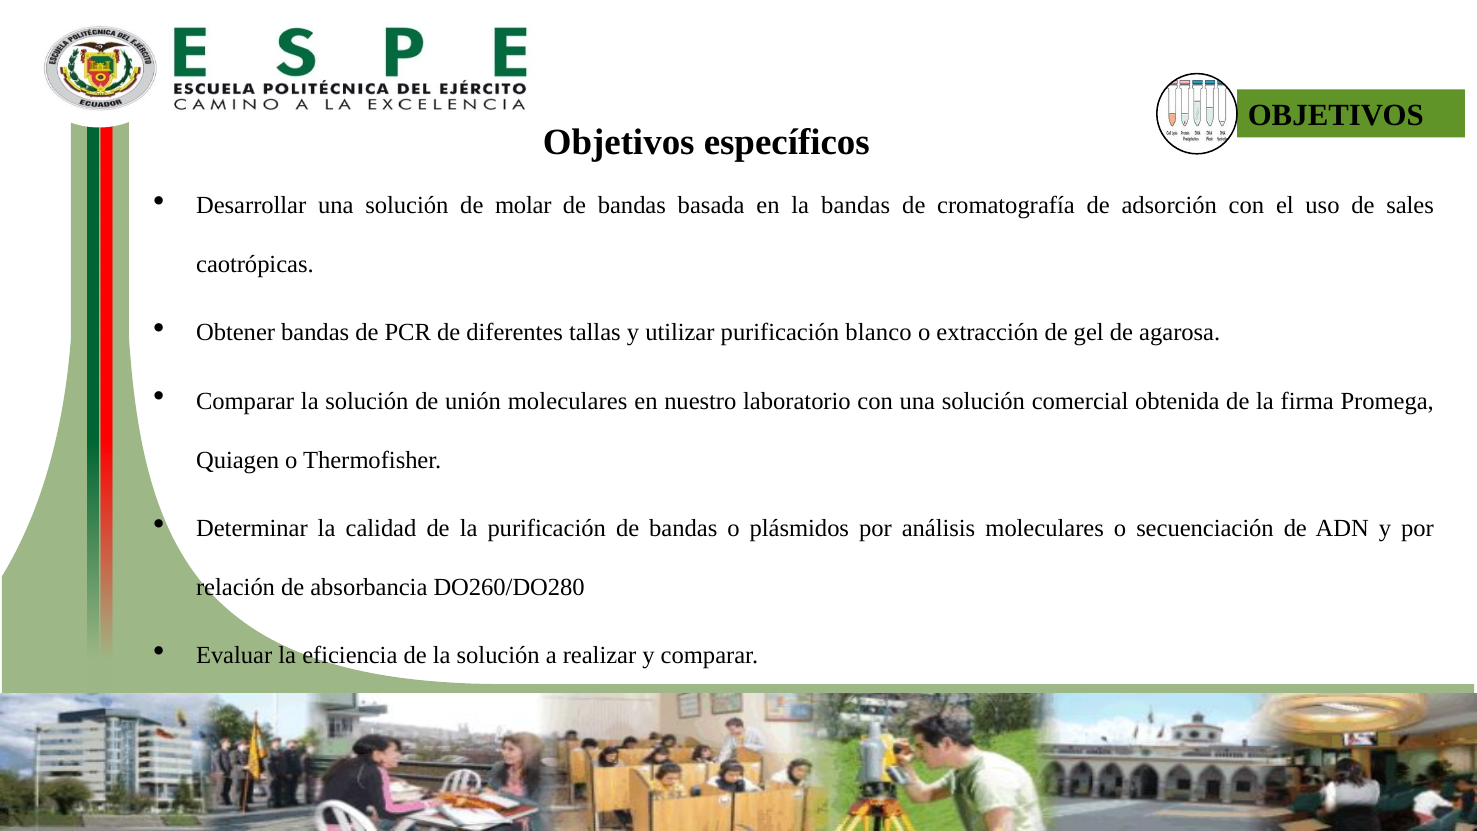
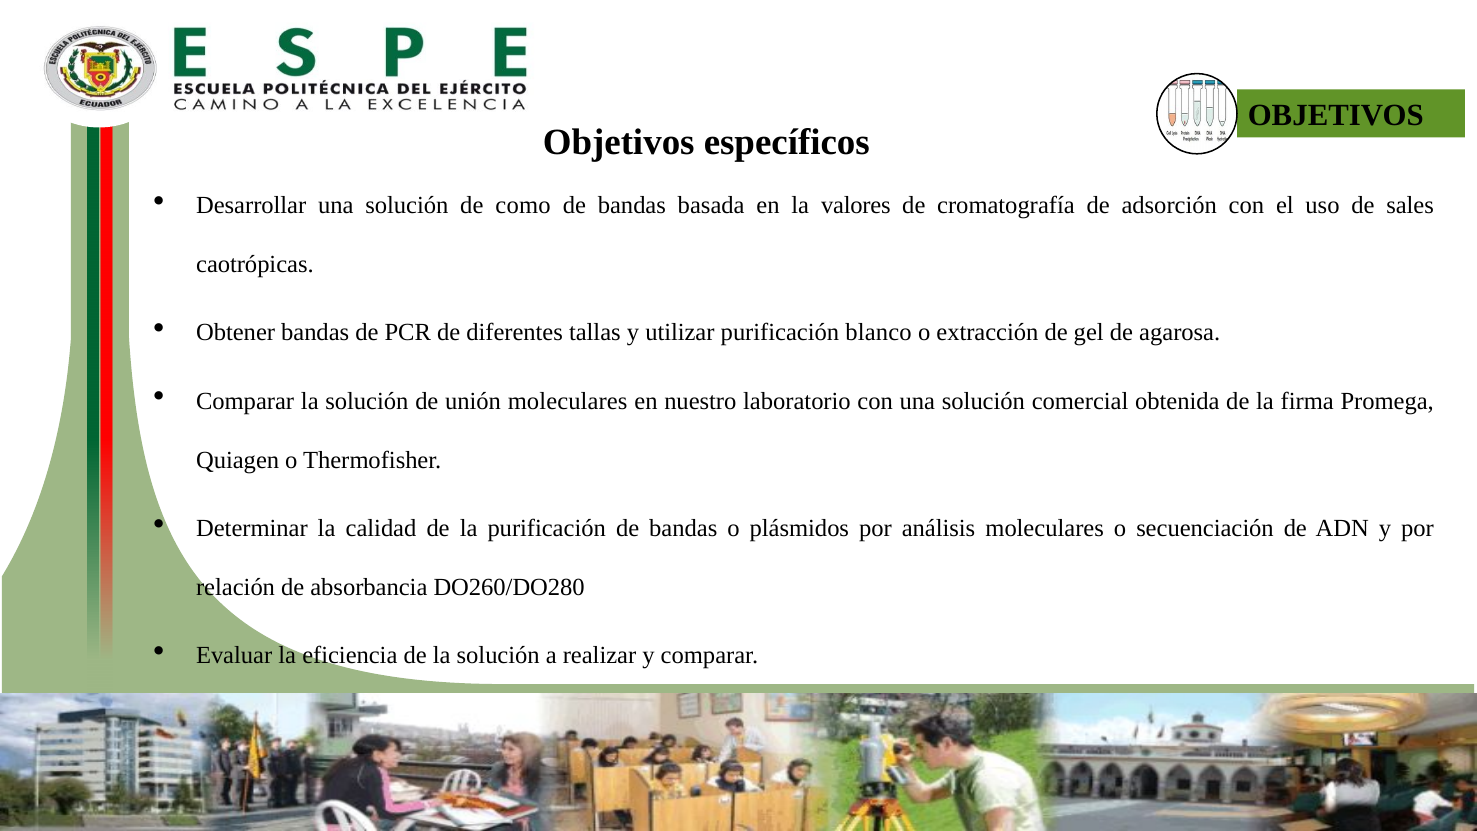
molar: molar -> como
la bandas: bandas -> valores
